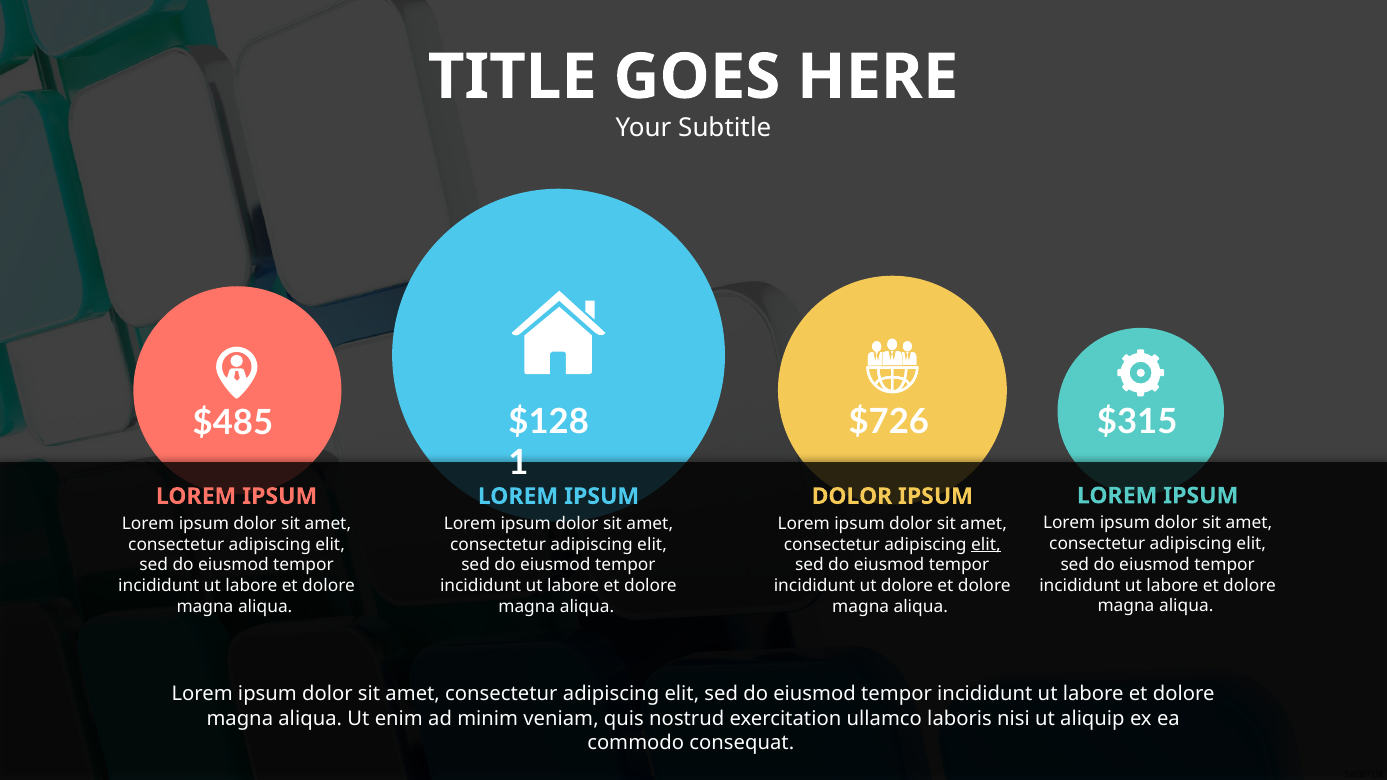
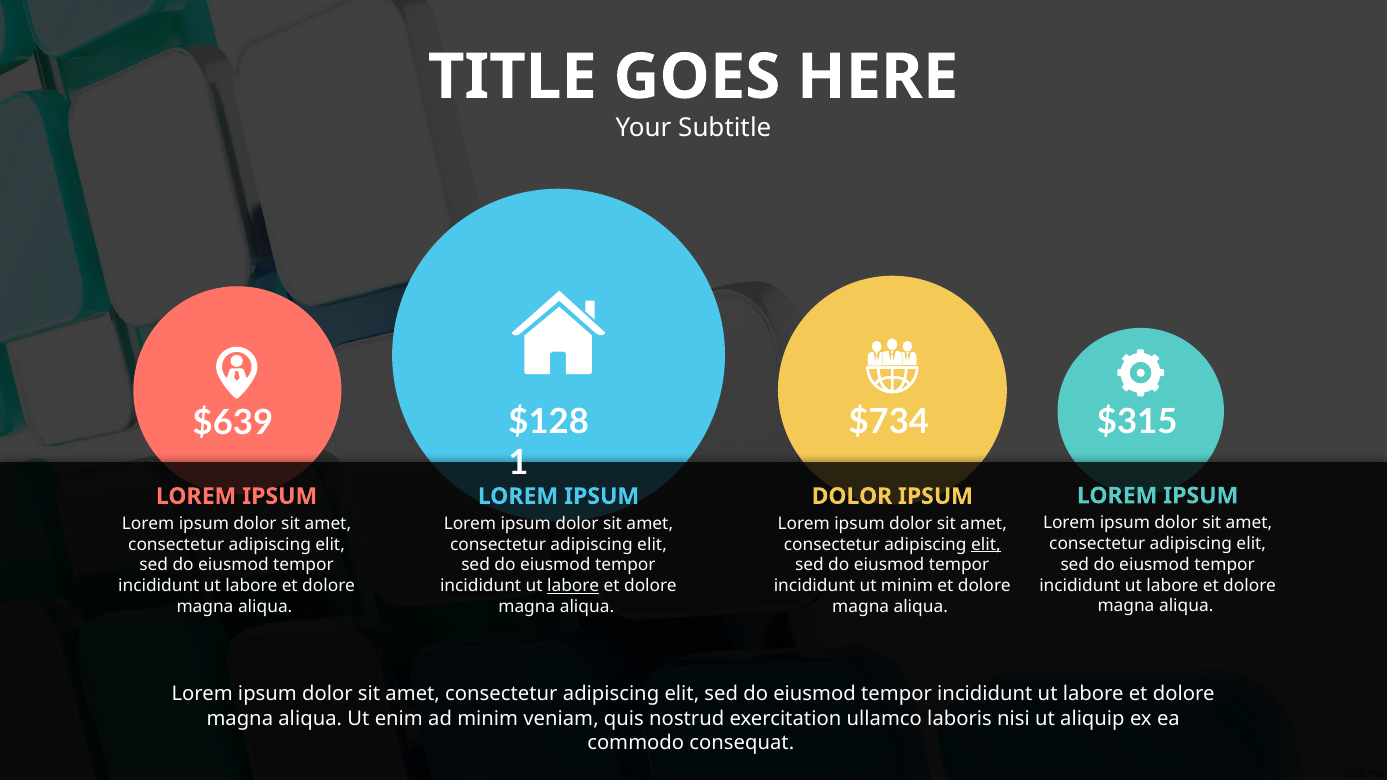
$726: $726 -> $734
$485: $485 -> $639
labore at (573, 586) underline: none -> present
ut dolore: dolore -> minim
